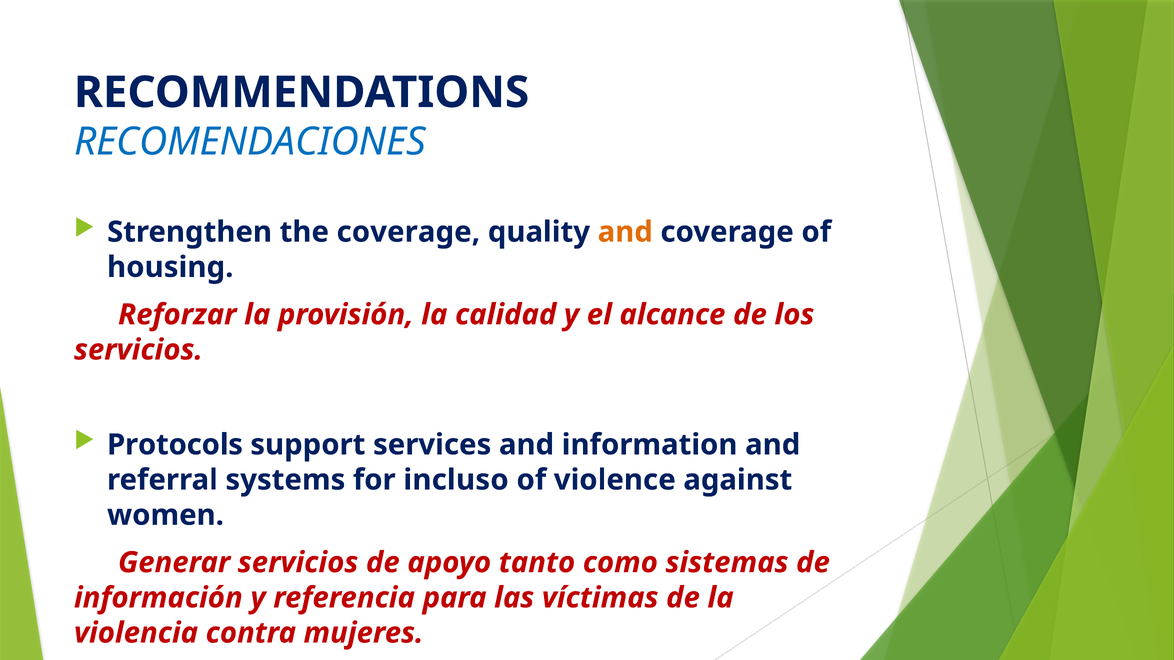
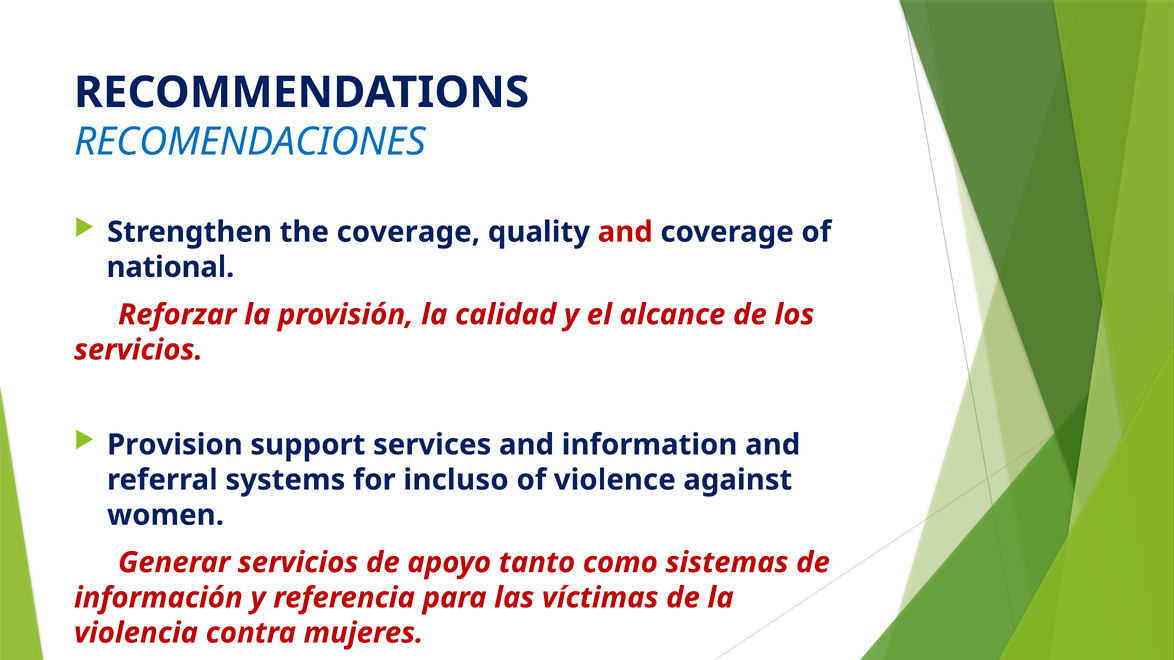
and at (625, 232) colour: orange -> red
housing: housing -> national
Protocols: Protocols -> Provision
